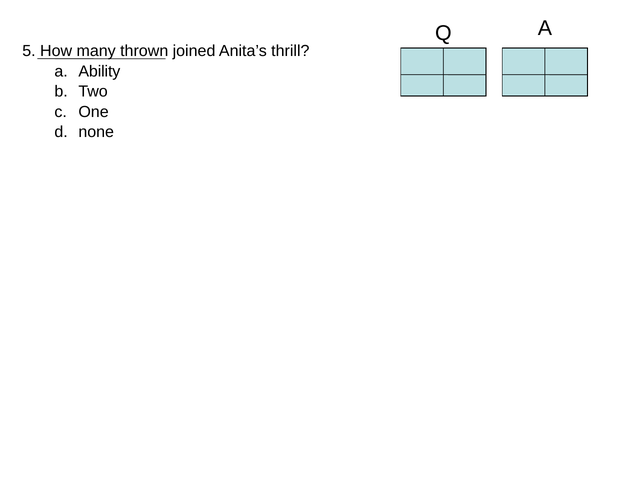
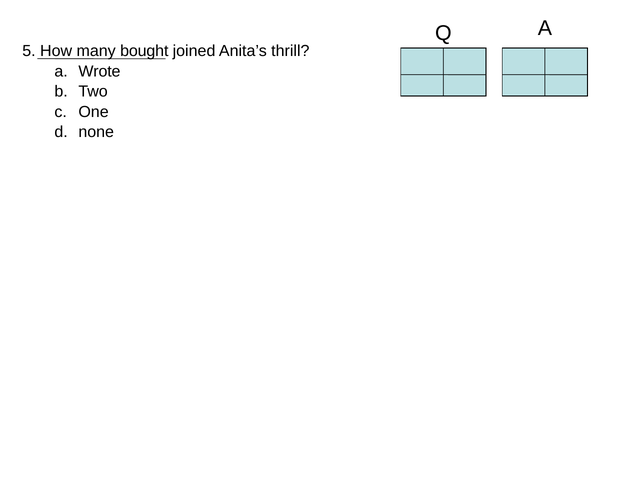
thrown: thrown -> bought
Ability: Ability -> Wrote
